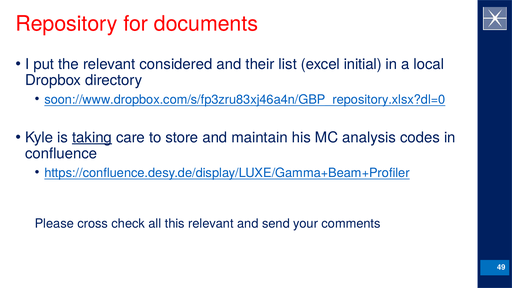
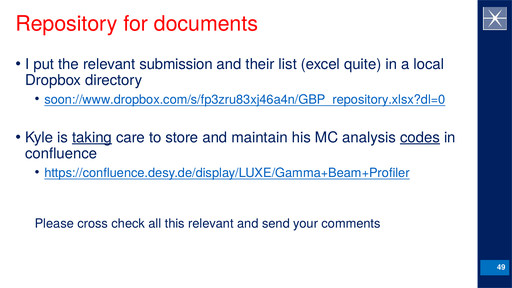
considered: considered -> submission
initial: initial -> quite
codes underline: none -> present
